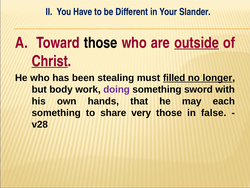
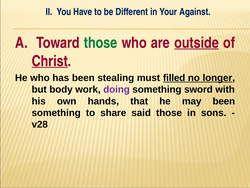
Slander: Slander -> Against
those at (101, 43) colour: black -> green
may each: each -> been
very: very -> said
false: false -> sons
